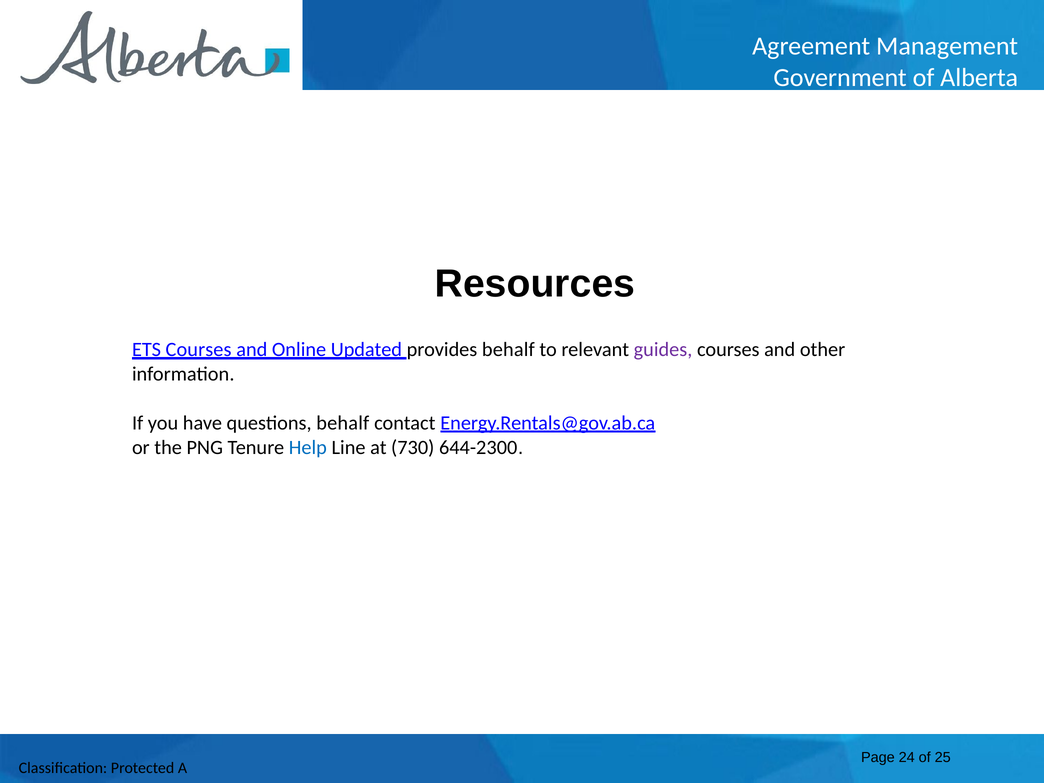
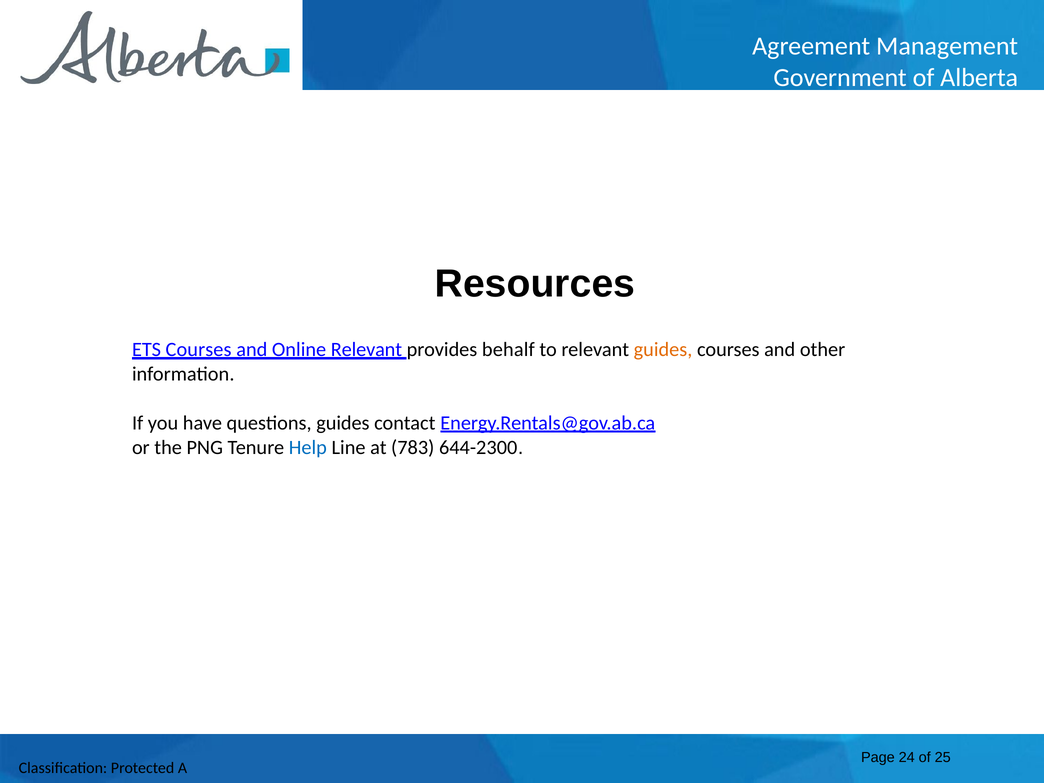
Online Updated: Updated -> Relevant
guides at (663, 349) colour: purple -> orange
questions behalf: behalf -> guides
730: 730 -> 783
